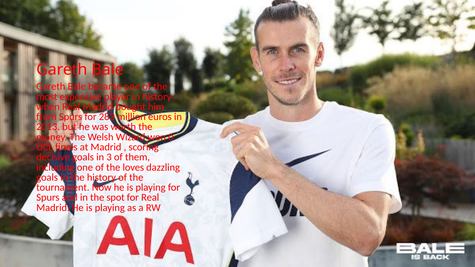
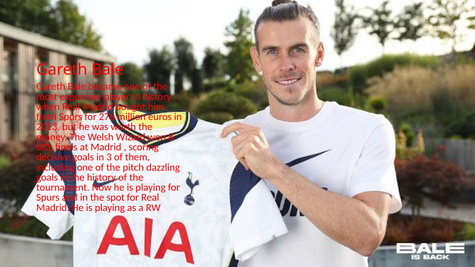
283: 283 -> 276
0: 0 -> 8
loves: loves -> pitch
